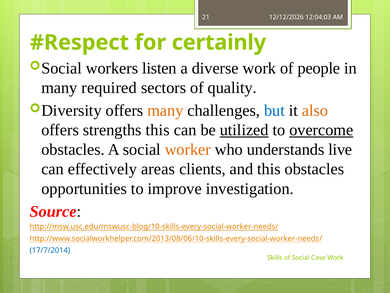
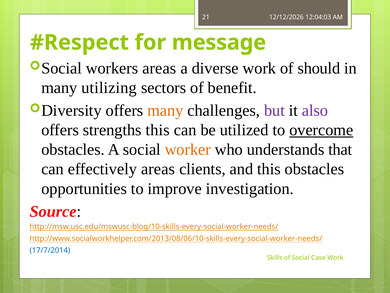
certainly: certainly -> message
workers listen: listen -> areas
people: people -> should
required: required -> utilizing
quality: quality -> benefit
but colour: blue -> purple
also colour: orange -> purple
utilized underline: present -> none
live: live -> that
